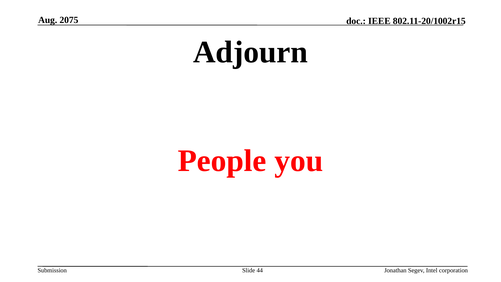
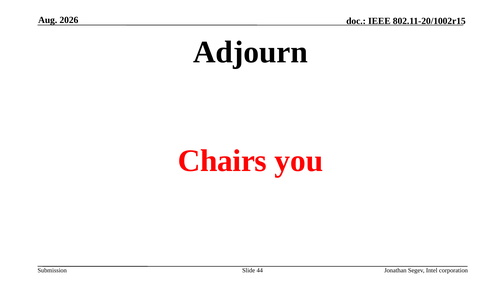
2075: 2075 -> 2026
People: People -> Chairs
